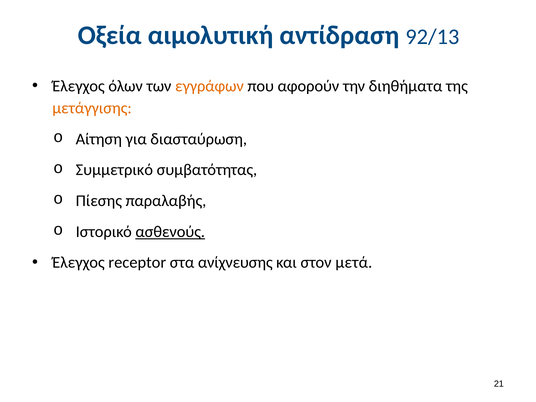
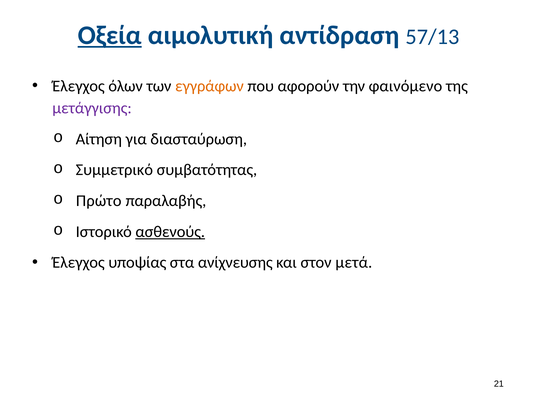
Οξεία underline: none -> present
92/13: 92/13 -> 57/13
διηθήματα: διηθήματα -> φαινόμενο
μετάγγισης colour: orange -> purple
Πίεσης: Πίεσης -> Πρώτο
receptor: receptor -> υποψίας
